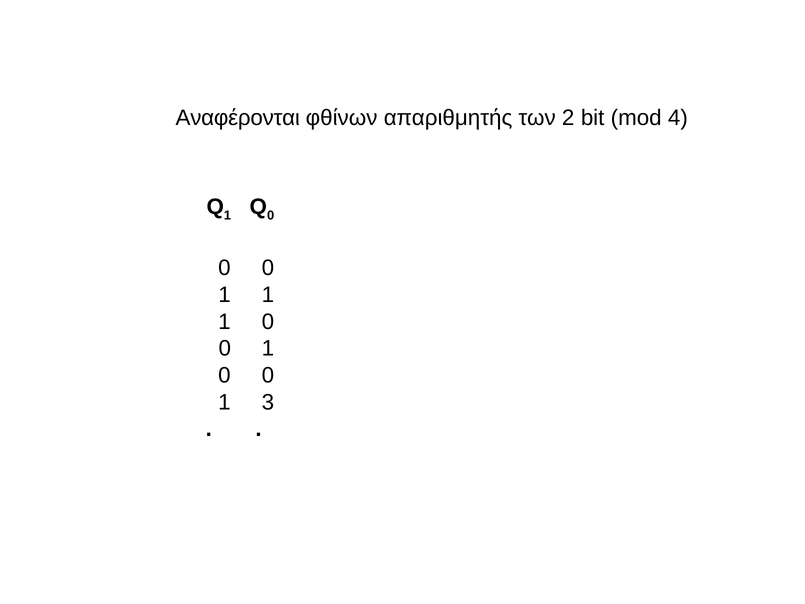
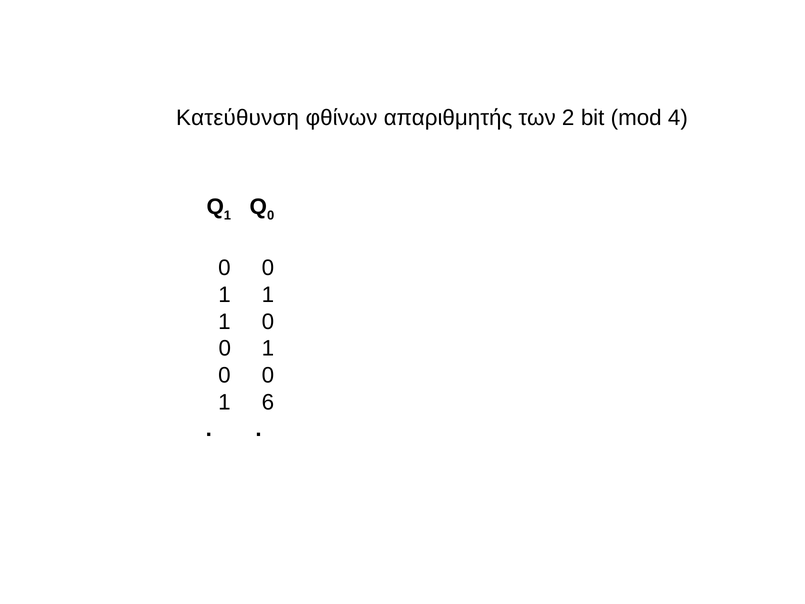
Αναφέρονται: Αναφέρονται -> Κατεύθυνση
3: 3 -> 6
